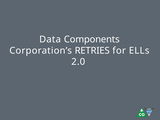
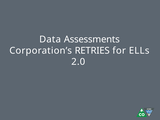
Components: Components -> Assessments
